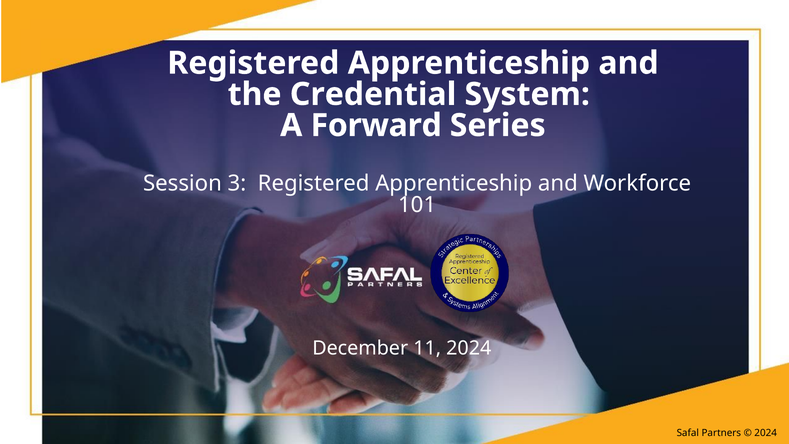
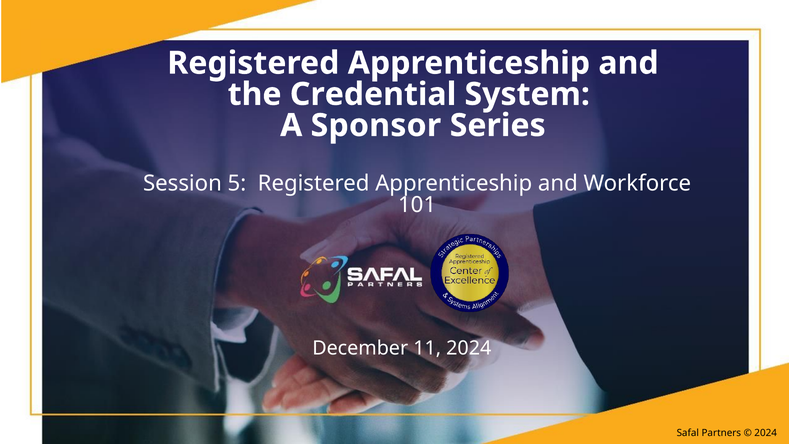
Forward: Forward -> Sponsor
3: 3 -> 5
